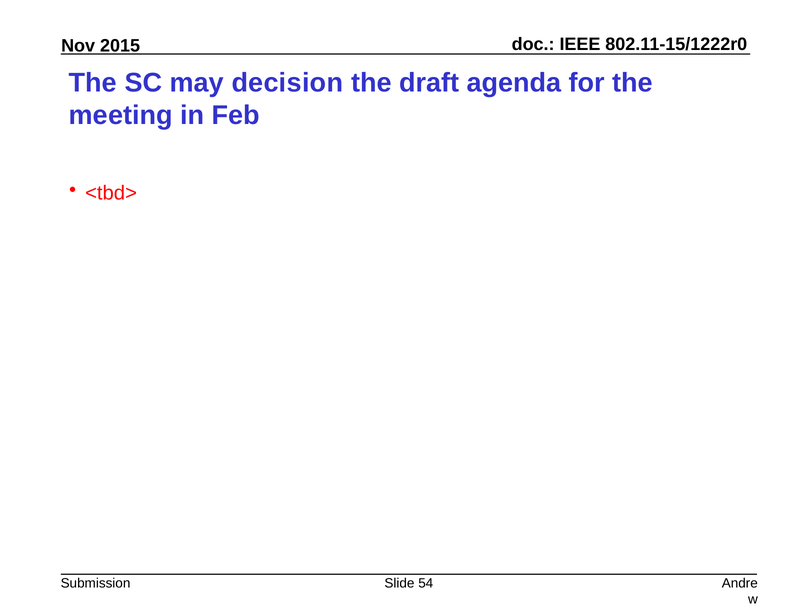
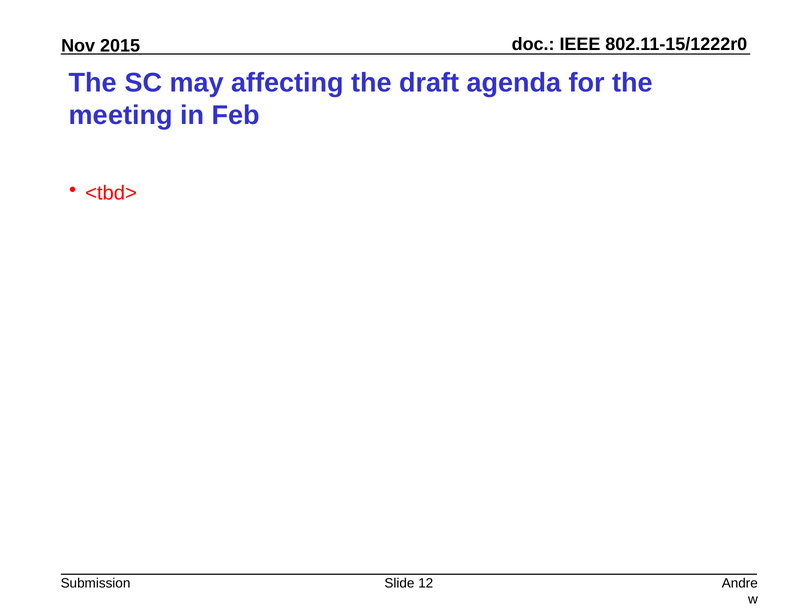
decision: decision -> affecting
54: 54 -> 12
